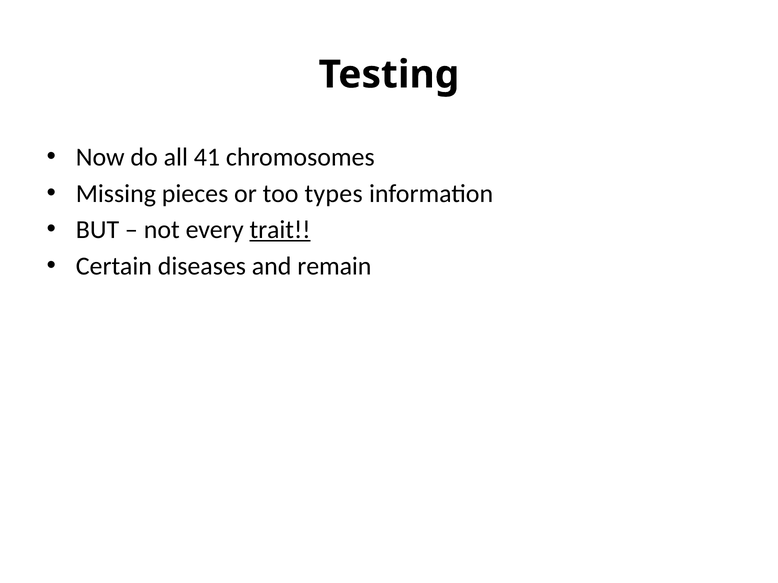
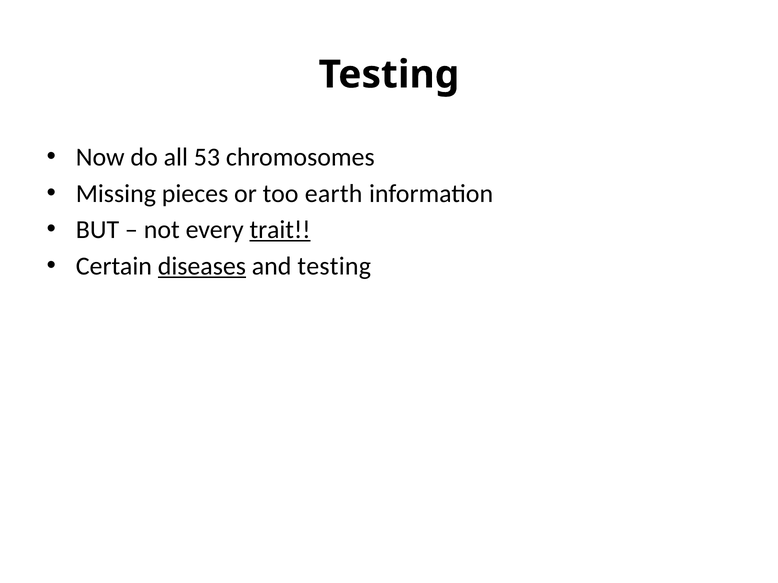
41: 41 -> 53
types: types -> earth
diseases underline: none -> present
and remain: remain -> testing
